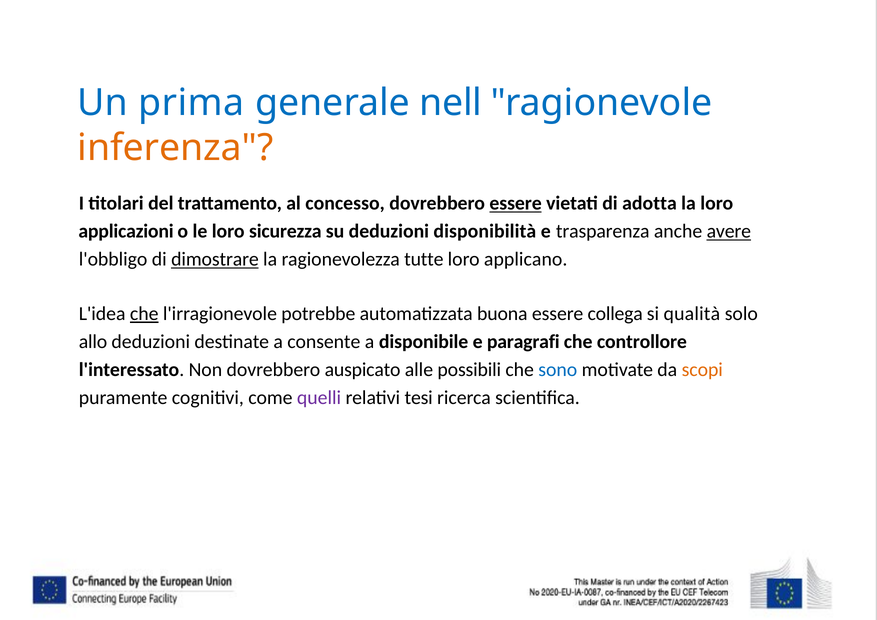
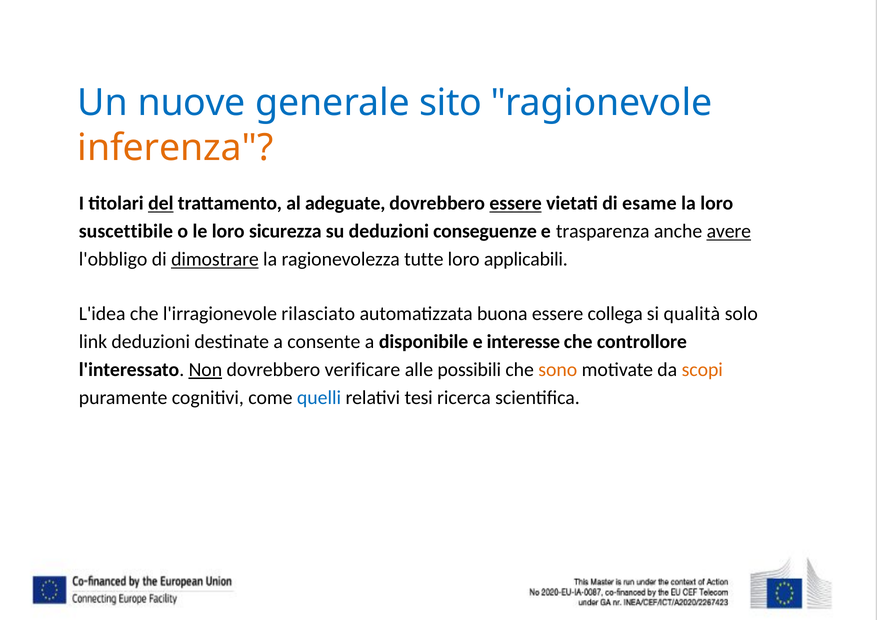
prima: prima -> nuove
nell: nell -> sito
del underline: none -> present
concesso: concesso -> adeguate
adotta: adotta -> esame
applicazioni: applicazioni -> suscettibile
disponibilità: disponibilità -> conseguenze
applicano: applicano -> applicabili
che at (144, 314) underline: present -> none
potrebbe: potrebbe -> rilasciato
allo: allo -> link
paragrafi: paragrafi -> interesse
Non underline: none -> present
auspicato: auspicato -> verificare
sono colour: blue -> orange
quelli colour: purple -> blue
